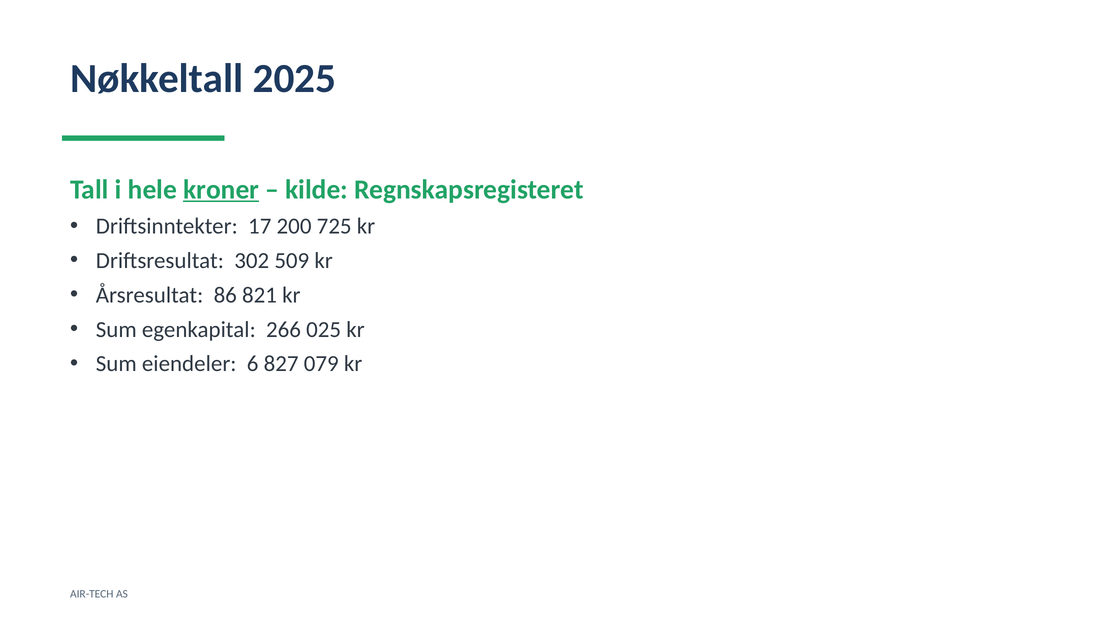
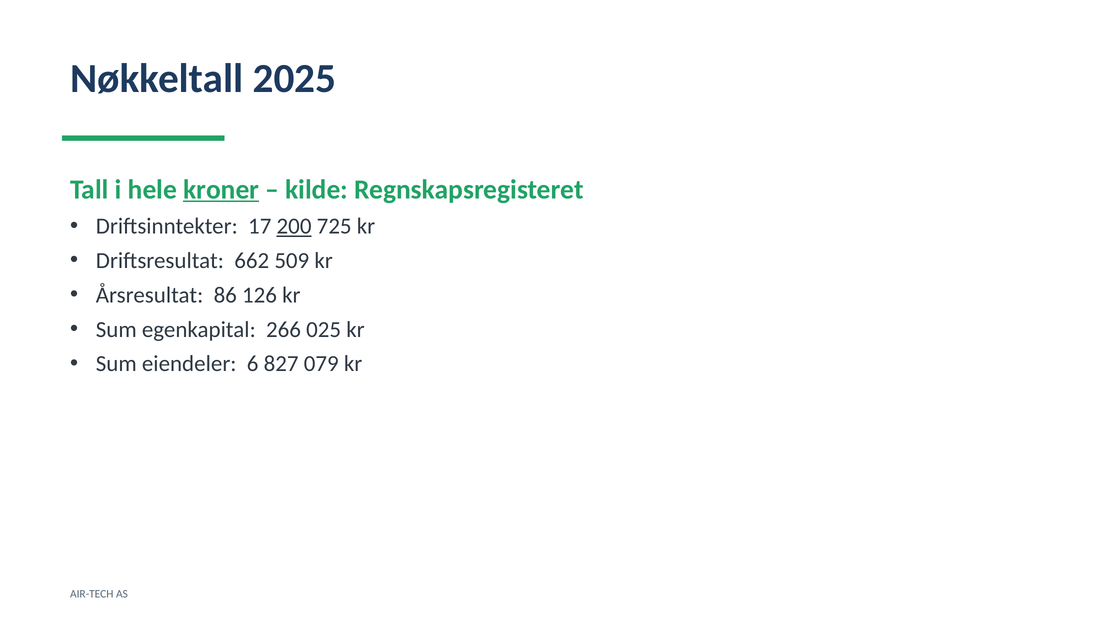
200 underline: none -> present
302: 302 -> 662
821: 821 -> 126
